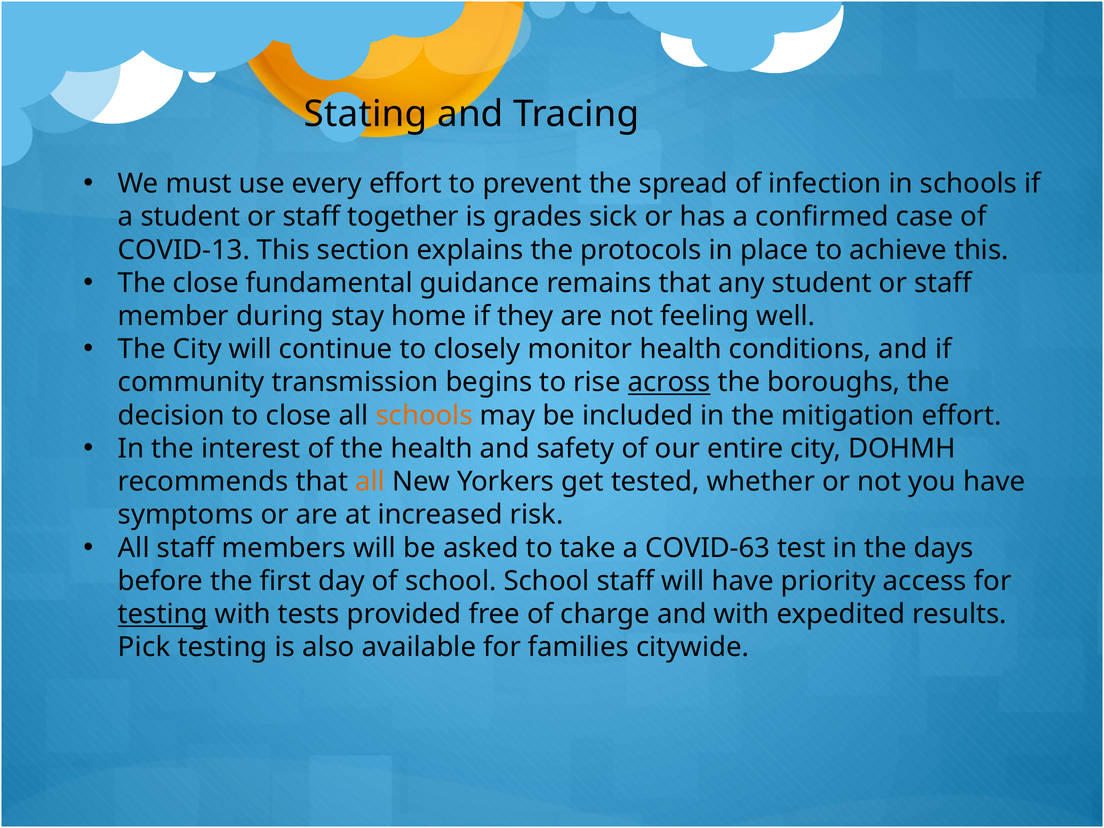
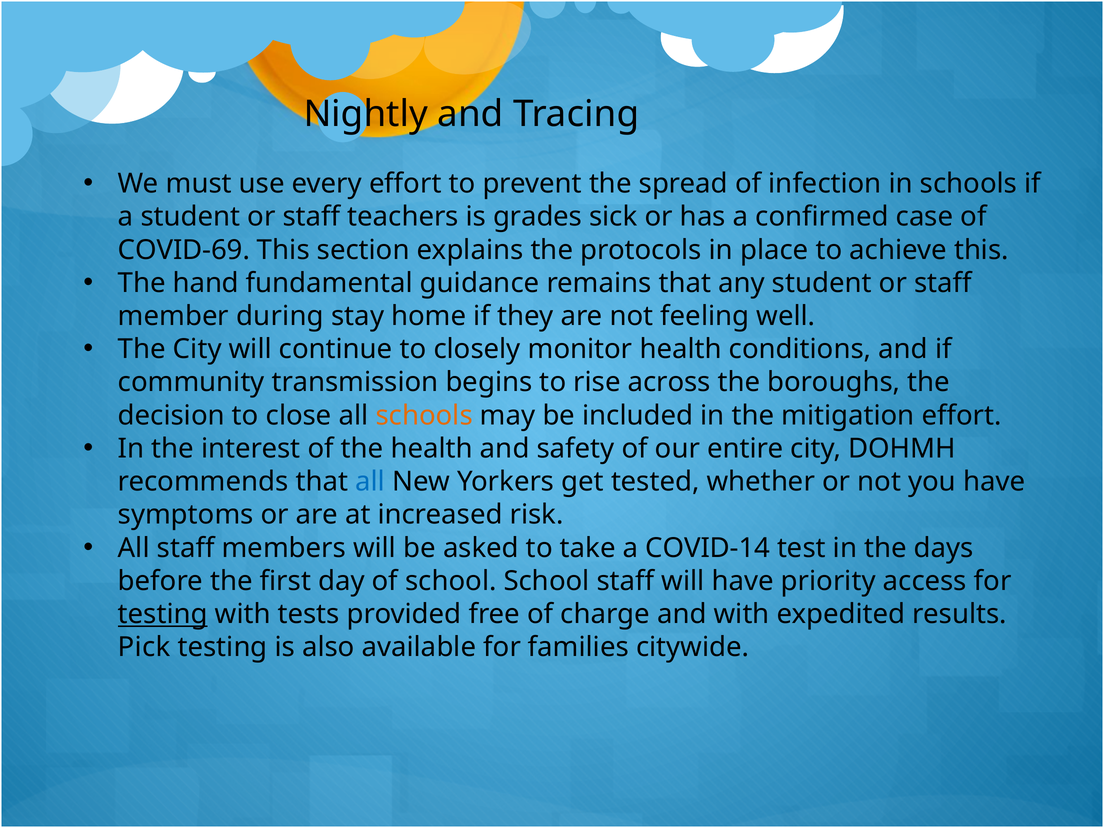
Stating: Stating -> Nightly
together: together -> teachers
COVID-13: COVID-13 -> COVID-69
The close: close -> hand
across underline: present -> none
all at (370, 482) colour: orange -> blue
COVID-63: COVID-63 -> COVID-14
